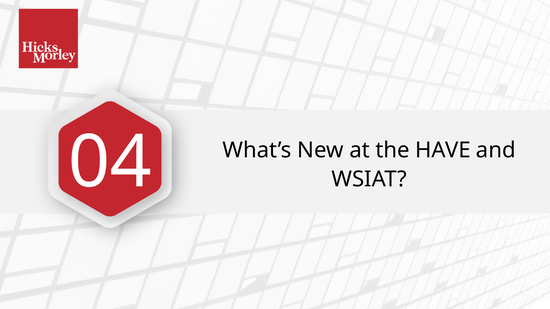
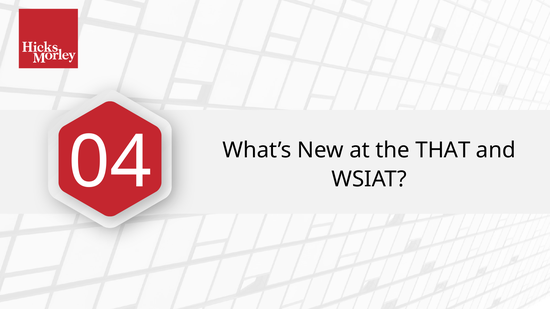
HAVE: HAVE -> THAT
